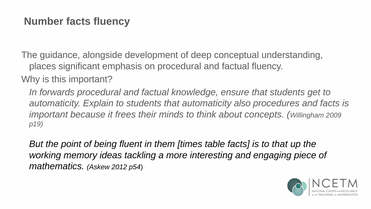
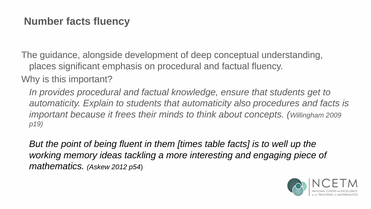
forwards: forwards -> provides
to that: that -> well
